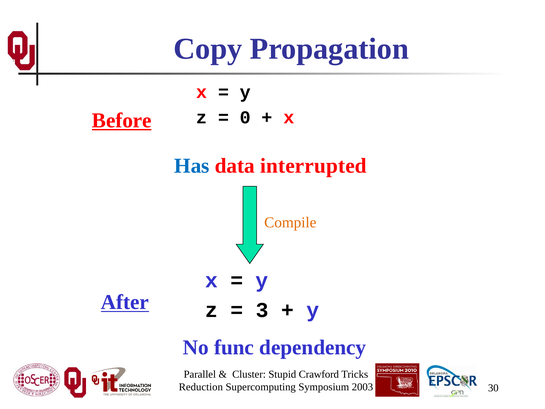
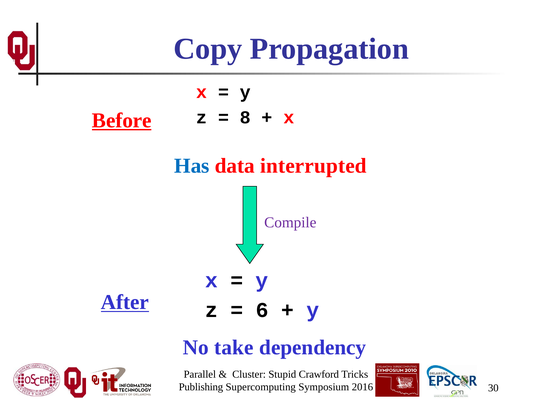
0: 0 -> 8
Compile colour: orange -> purple
3: 3 -> 6
func: func -> take
Reduction: Reduction -> Publishing
2003: 2003 -> 2016
